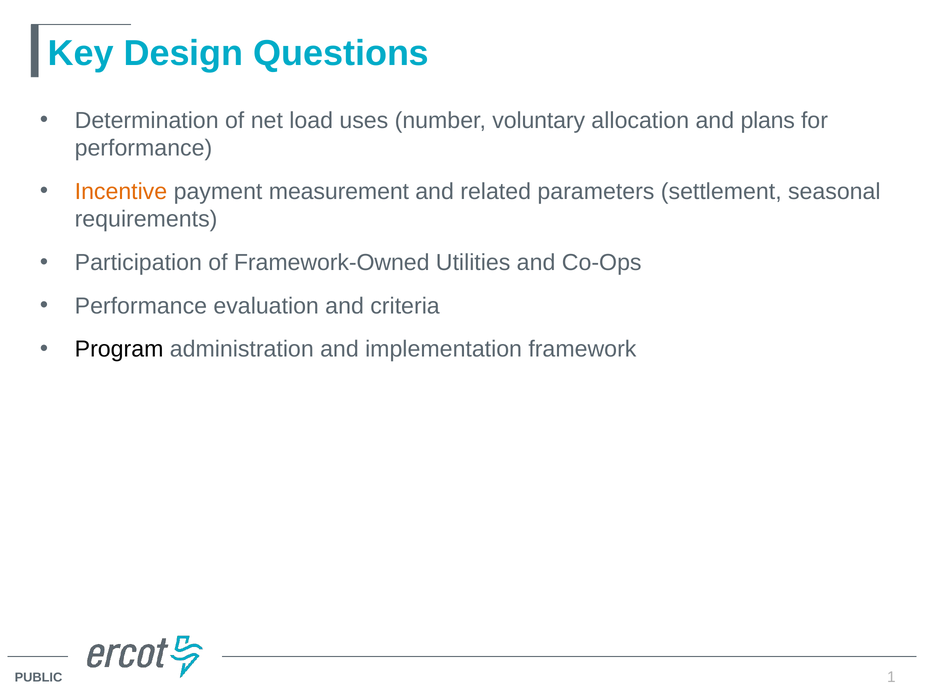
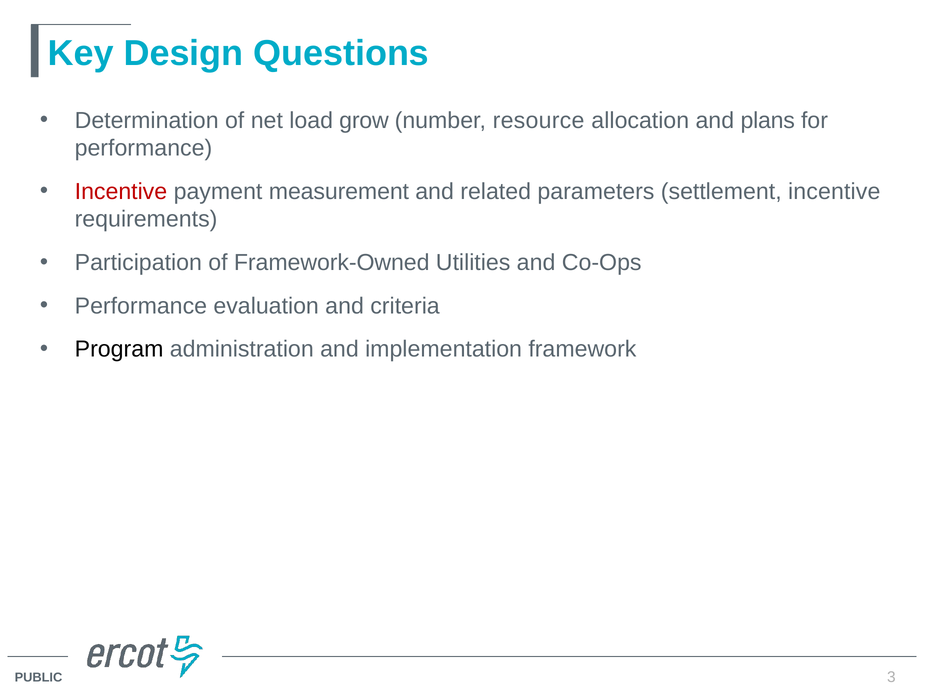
uses: uses -> grow
voluntary: voluntary -> resource
Incentive at (121, 191) colour: orange -> red
settlement seasonal: seasonal -> incentive
1: 1 -> 3
